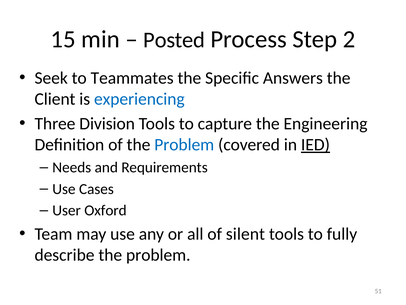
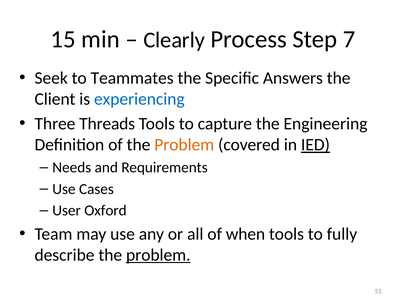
Posted: Posted -> Clearly
2: 2 -> 7
Division: Division -> Threads
Problem at (184, 145) colour: blue -> orange
silent: silent -> when
problem at (158, 255) underline: none -> present
